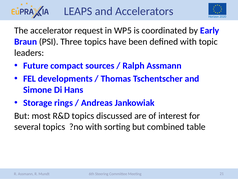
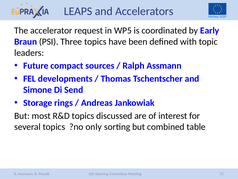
Hans: Hans -> Send
?no with: with -> only
